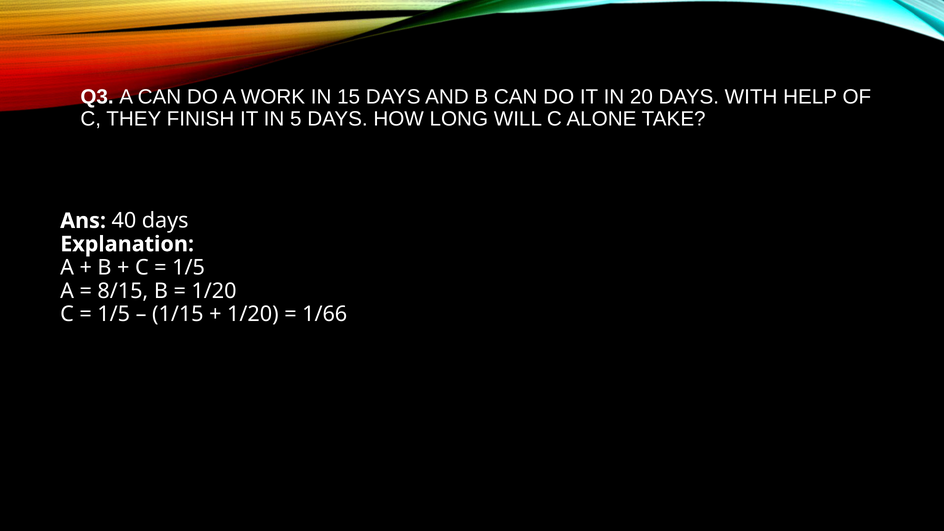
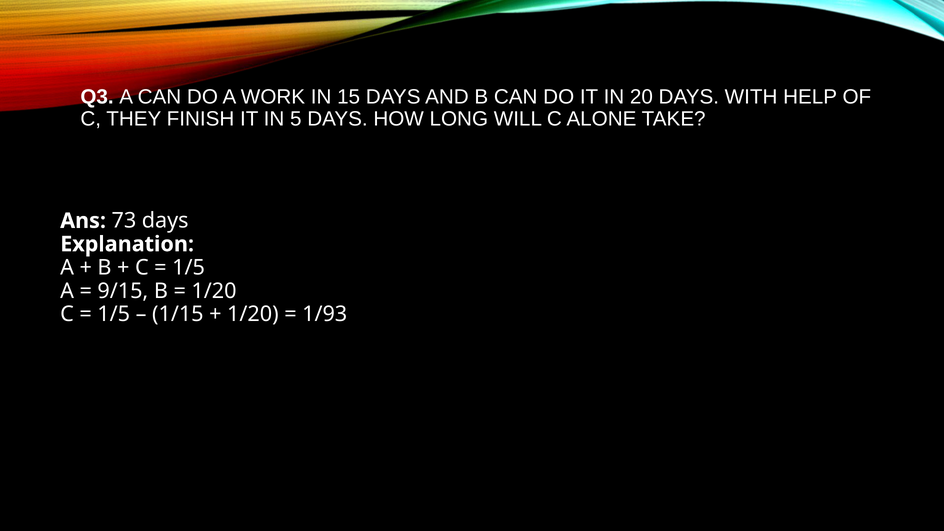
40: 40 -> 73
8/15: 8/15 -> 9/15
1/66: 1/66 -> 1/93
